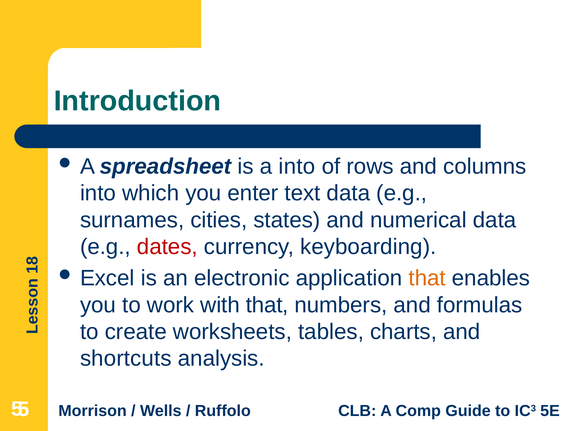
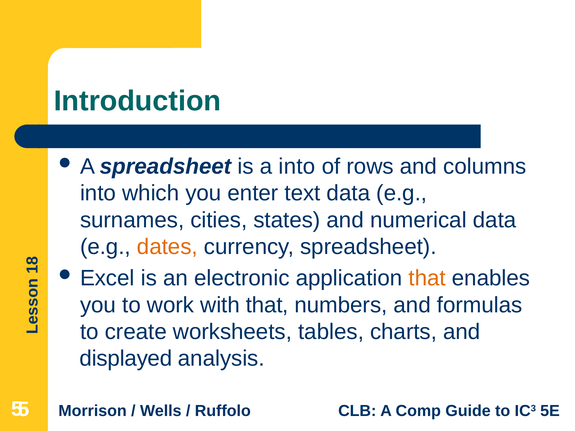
dates colour: red -> orange
currency keyboarding: keyboarding -> spreadsheet
shortcuts: shortcuts -> displayed
